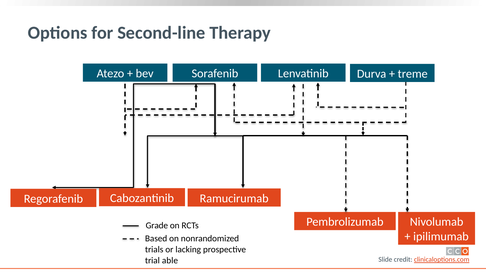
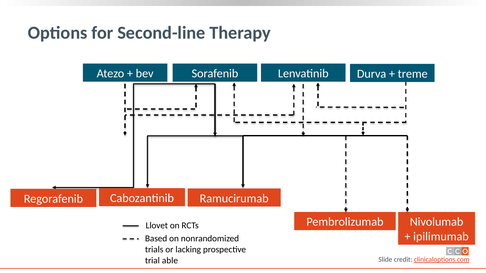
Grade: Grade -> Llovet
